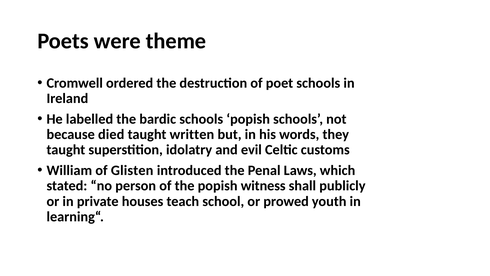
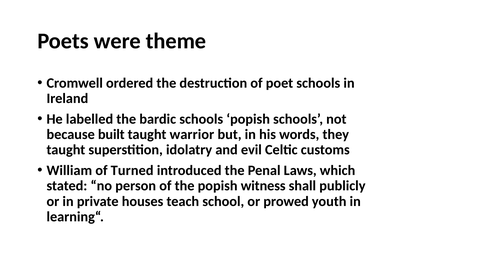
died: died -> built
written: written -> warrior
Glisten: Glisten -> Turned
